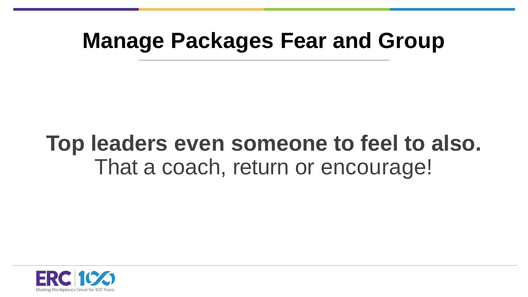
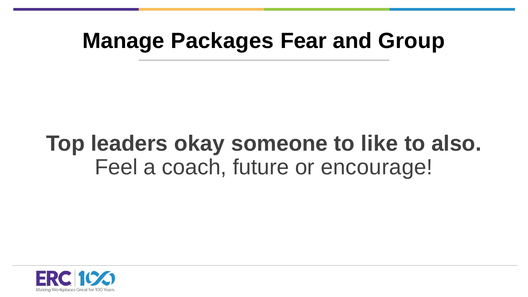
even: even -> okay
feel: feel -> like
That: That -> Feel
return: return -> future
